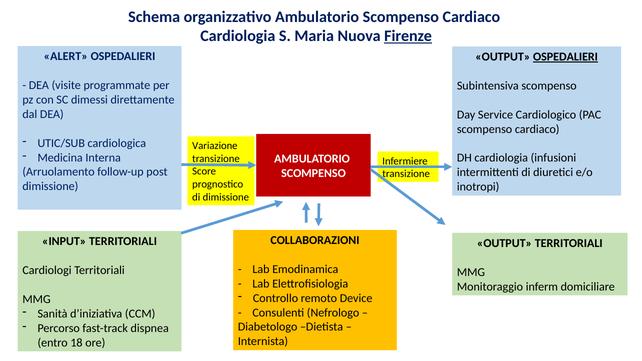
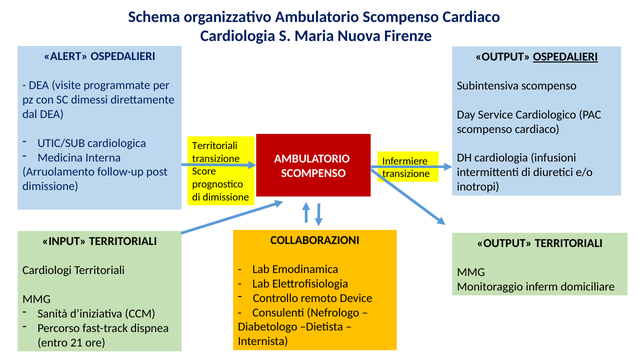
Firenze underline: present -> none
Variazione at (215, 146): Variazione -> Territoriali
18: 18 -> 21
